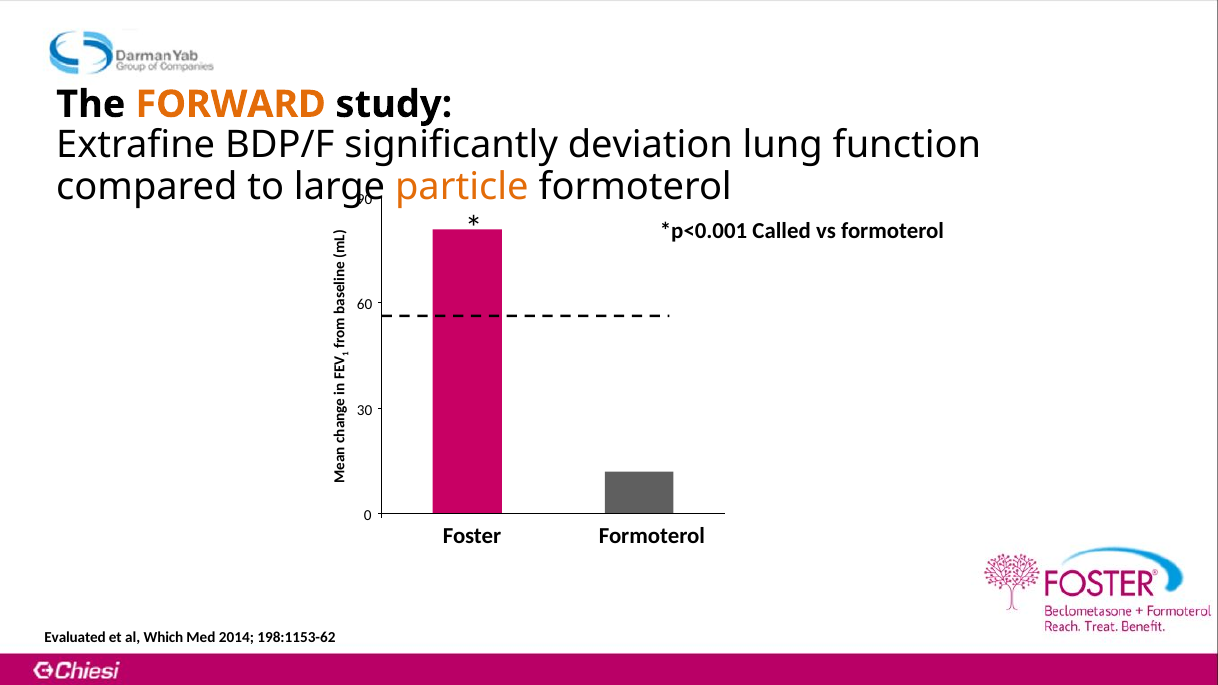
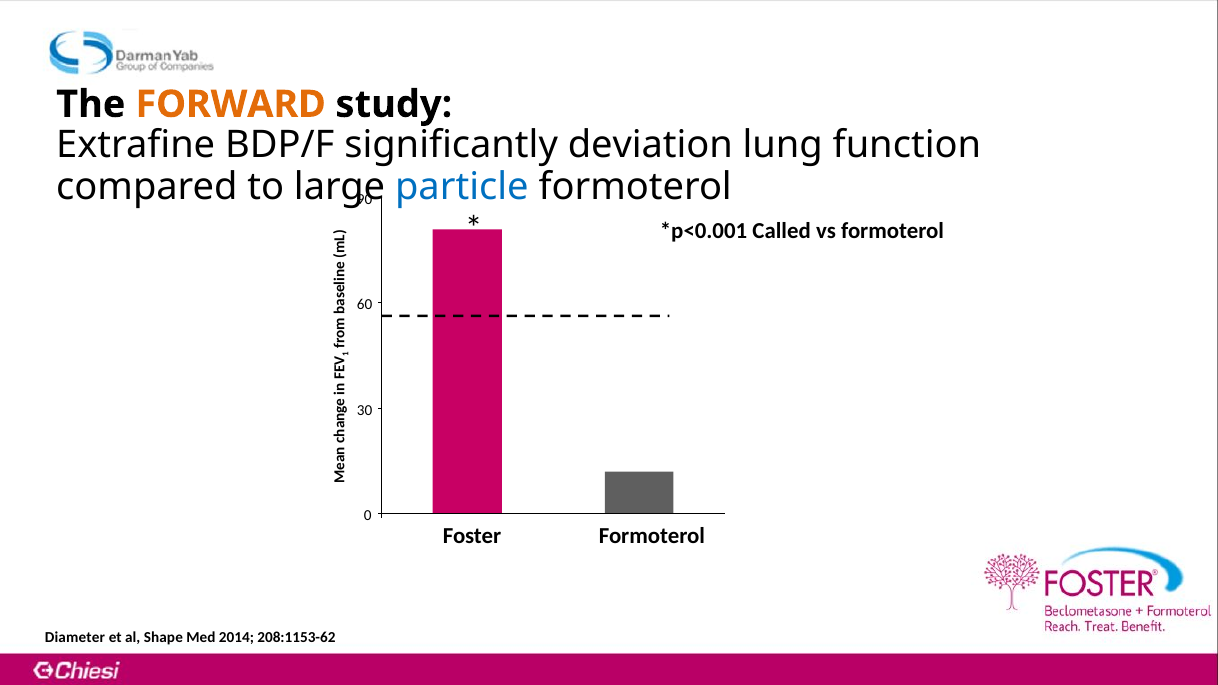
particle colour: orange -> blue
Evaluated: Evaluated -> Diameter
Which: Which -> Shape
198:1153-62: 198:1153-62 -> 208:1153-62
